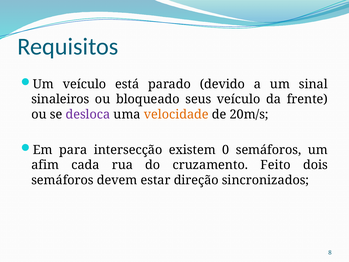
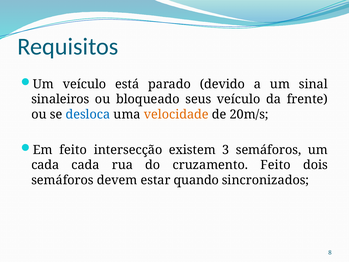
desloca colour: purple -> blue
Em para: para -> feito
0: 0 -> 3
afim at (45, 165): afim -> cada
direção: direção -> quando
